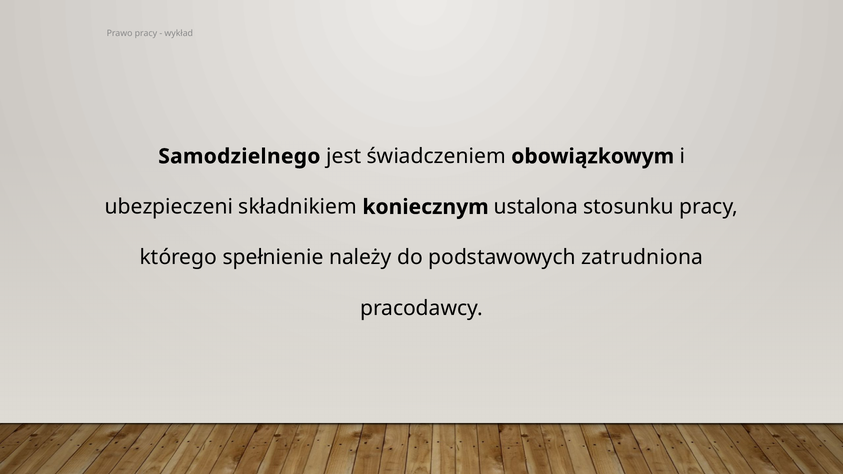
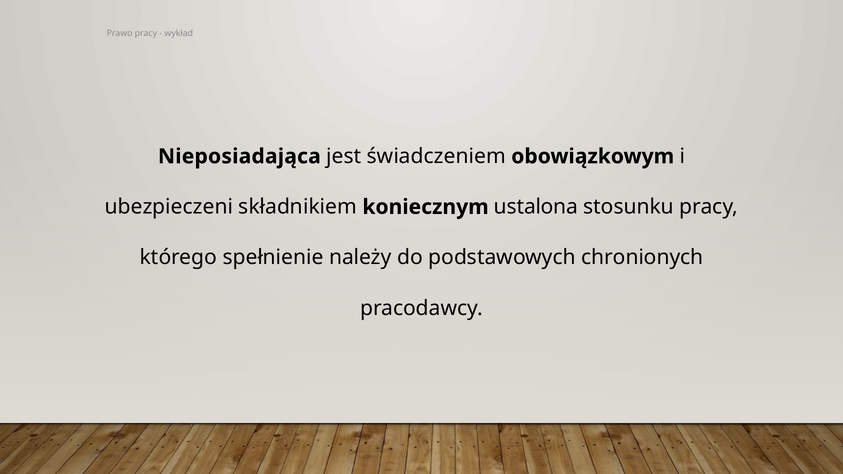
Samodzielnego: Samodzielnego -> Nieposiadająca
zatrudniona: zatrudniona -> chronionych
